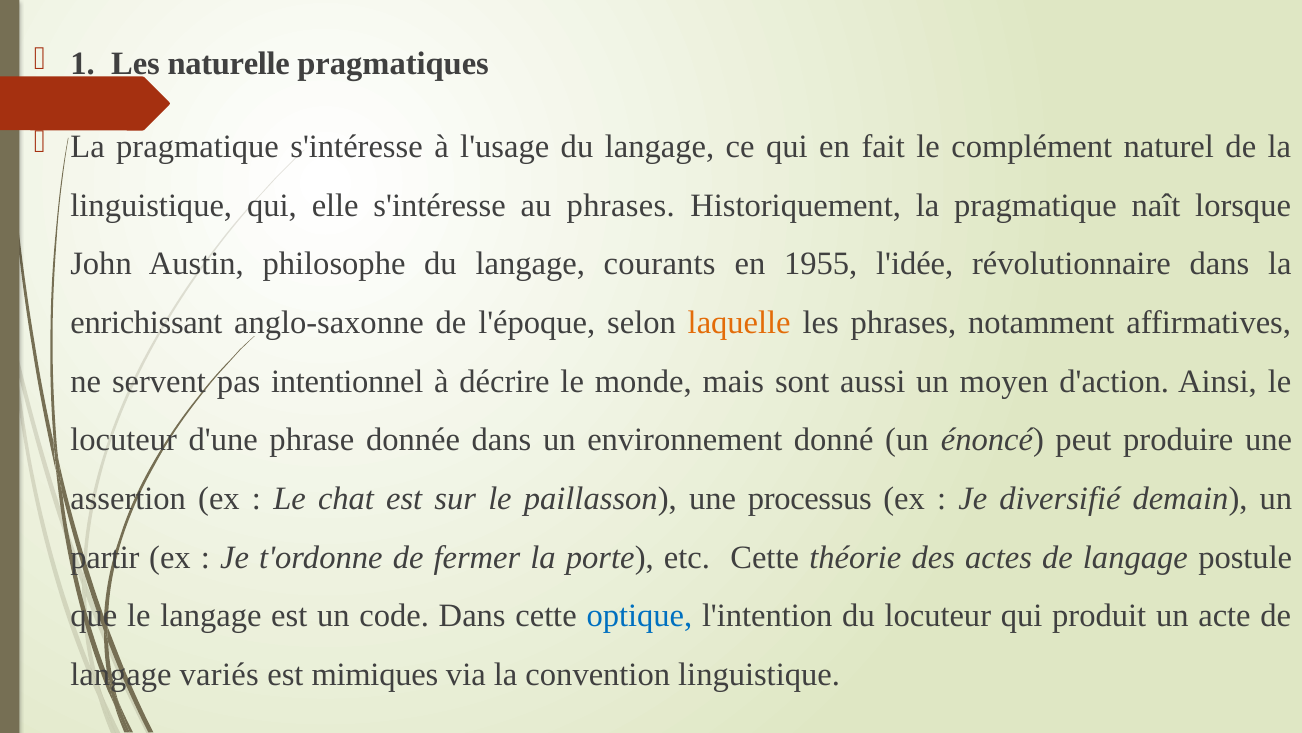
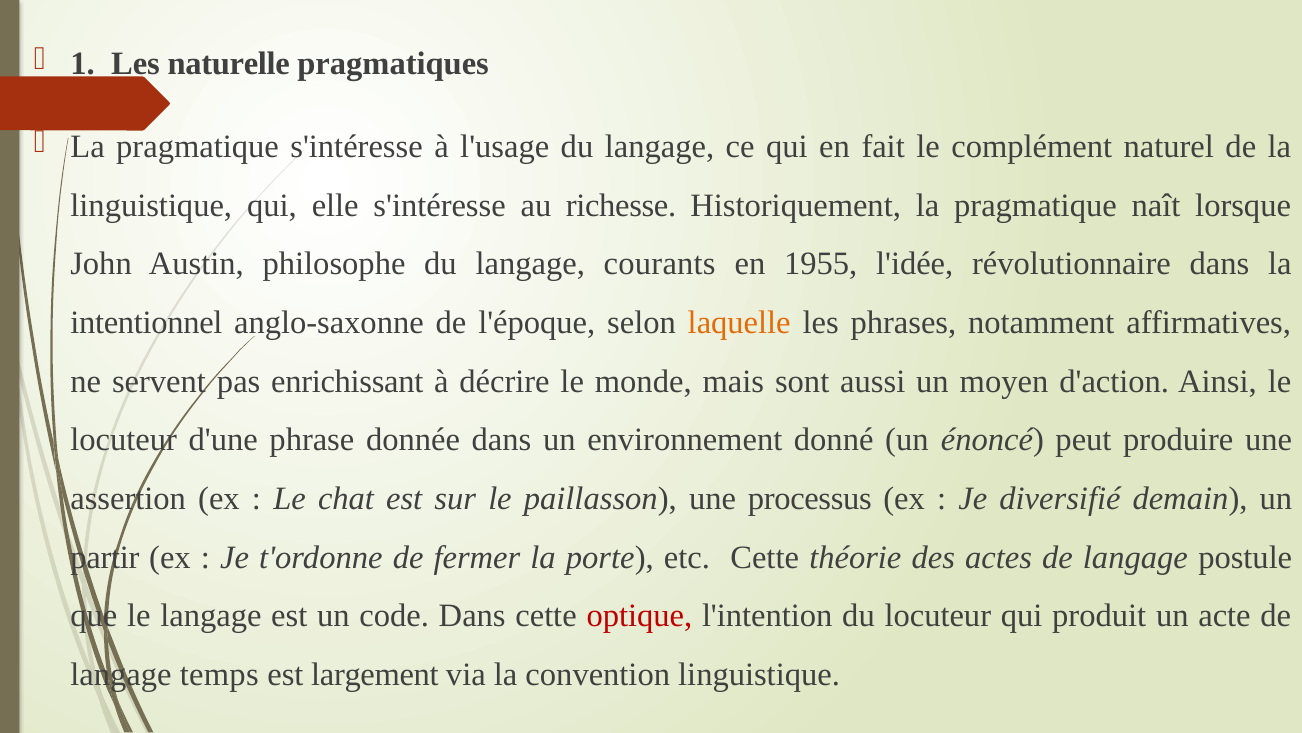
au phrases: phrases -> richesse
enrichissant: enrichissant -> intentionnel
intentionnel: intentionnel -> enrichissant
optique colour: blue -> red
variés: variés -> temps
mimiques: mimiques -> largement
